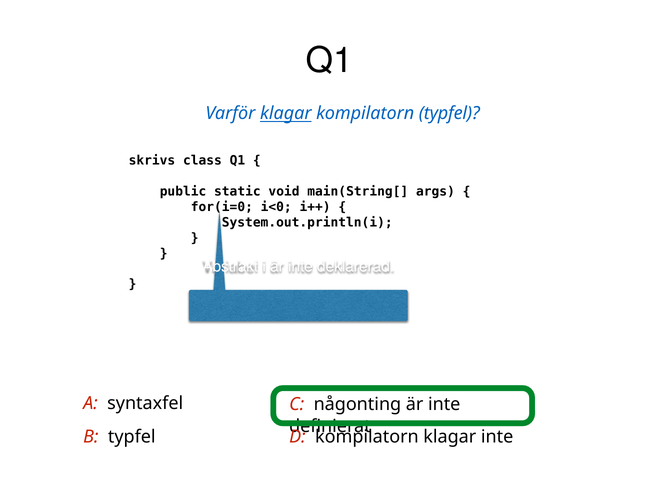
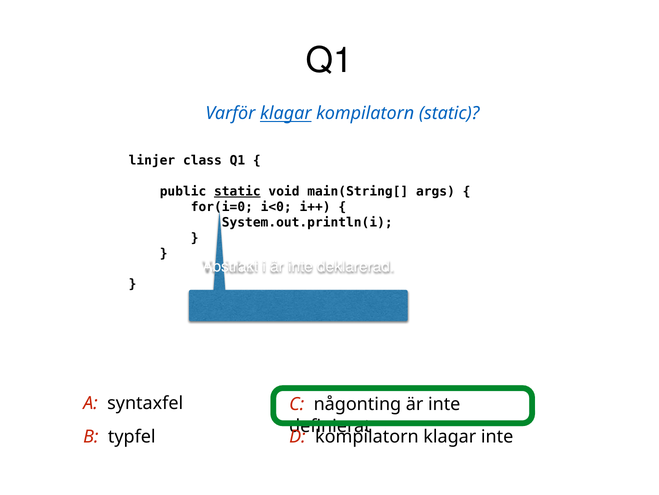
kompilatorn typfel: typfel -> static
skrivs: skrivs -> linjer
static at (237, 191) underline: none -> present
